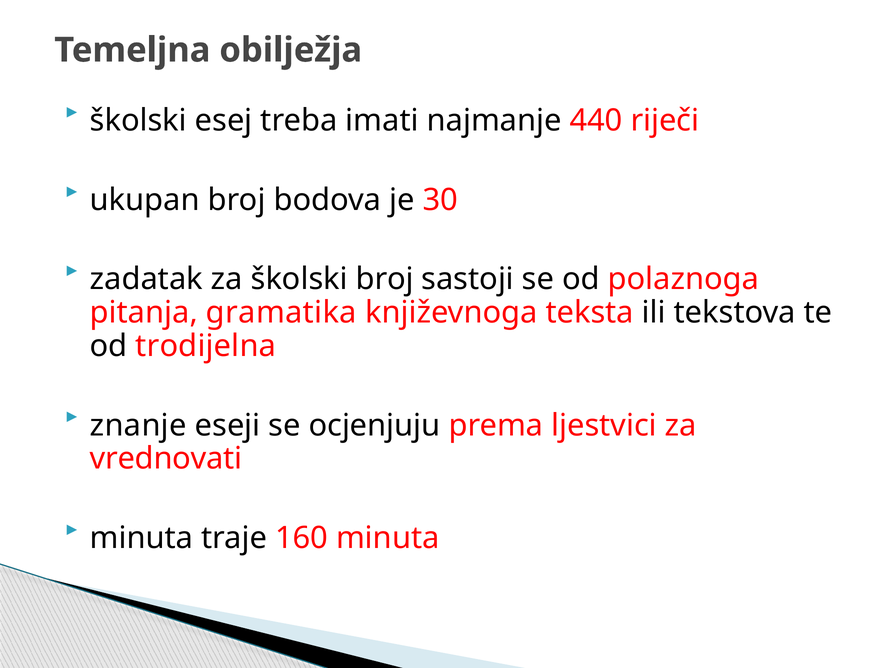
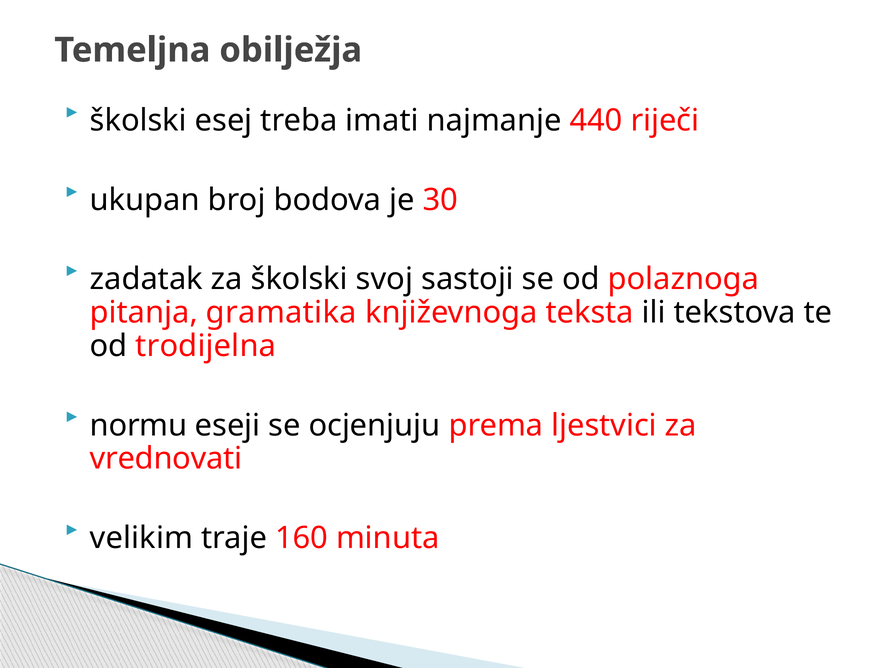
školski broj: broj -> svoj
znanje: znanje -> normu
minuta at (142, 538): minuta -> velikim
